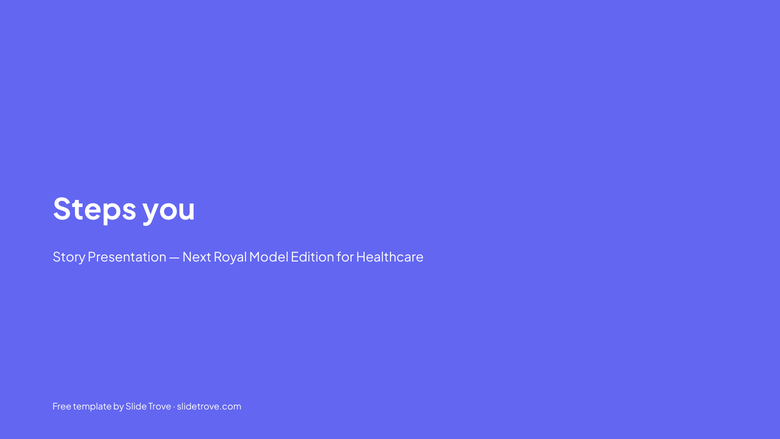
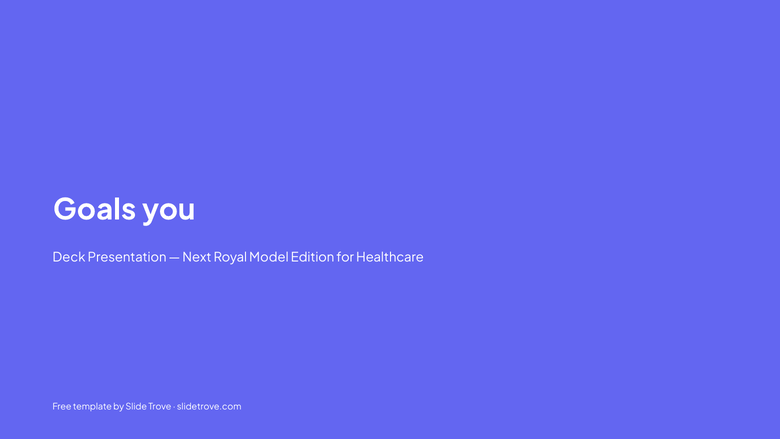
Steps: Steps -> Goals
Story: Story -> Deck
